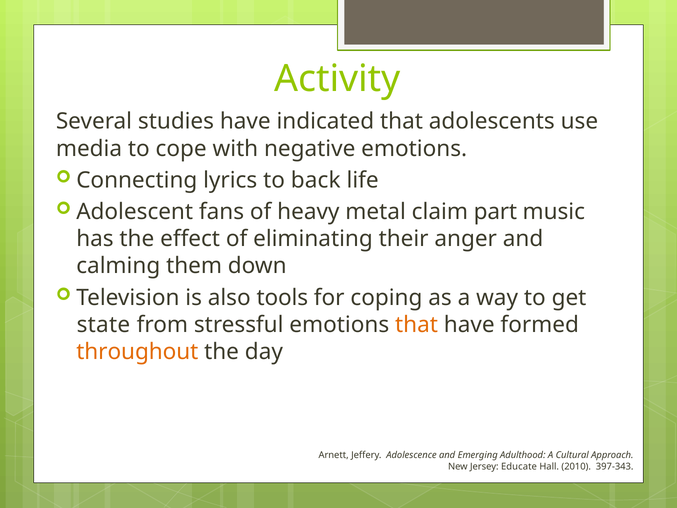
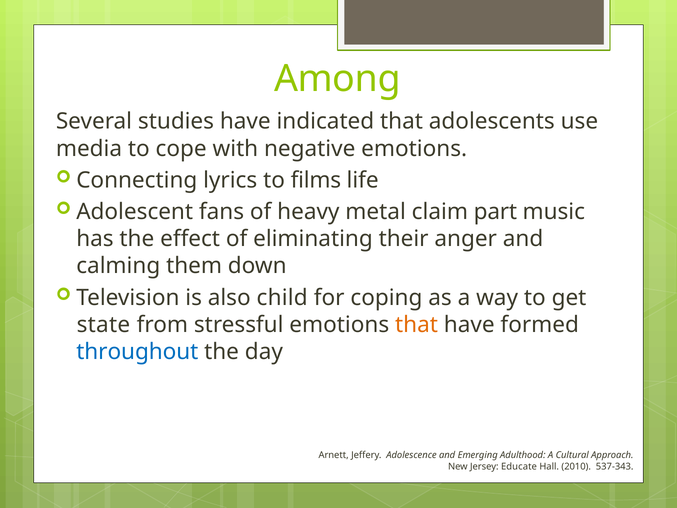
Activity: Activity -> Among
back: back -> films
tools: tools -> child
throughout colour: orange -> blue
397-343: 397-343 -> 537-343
